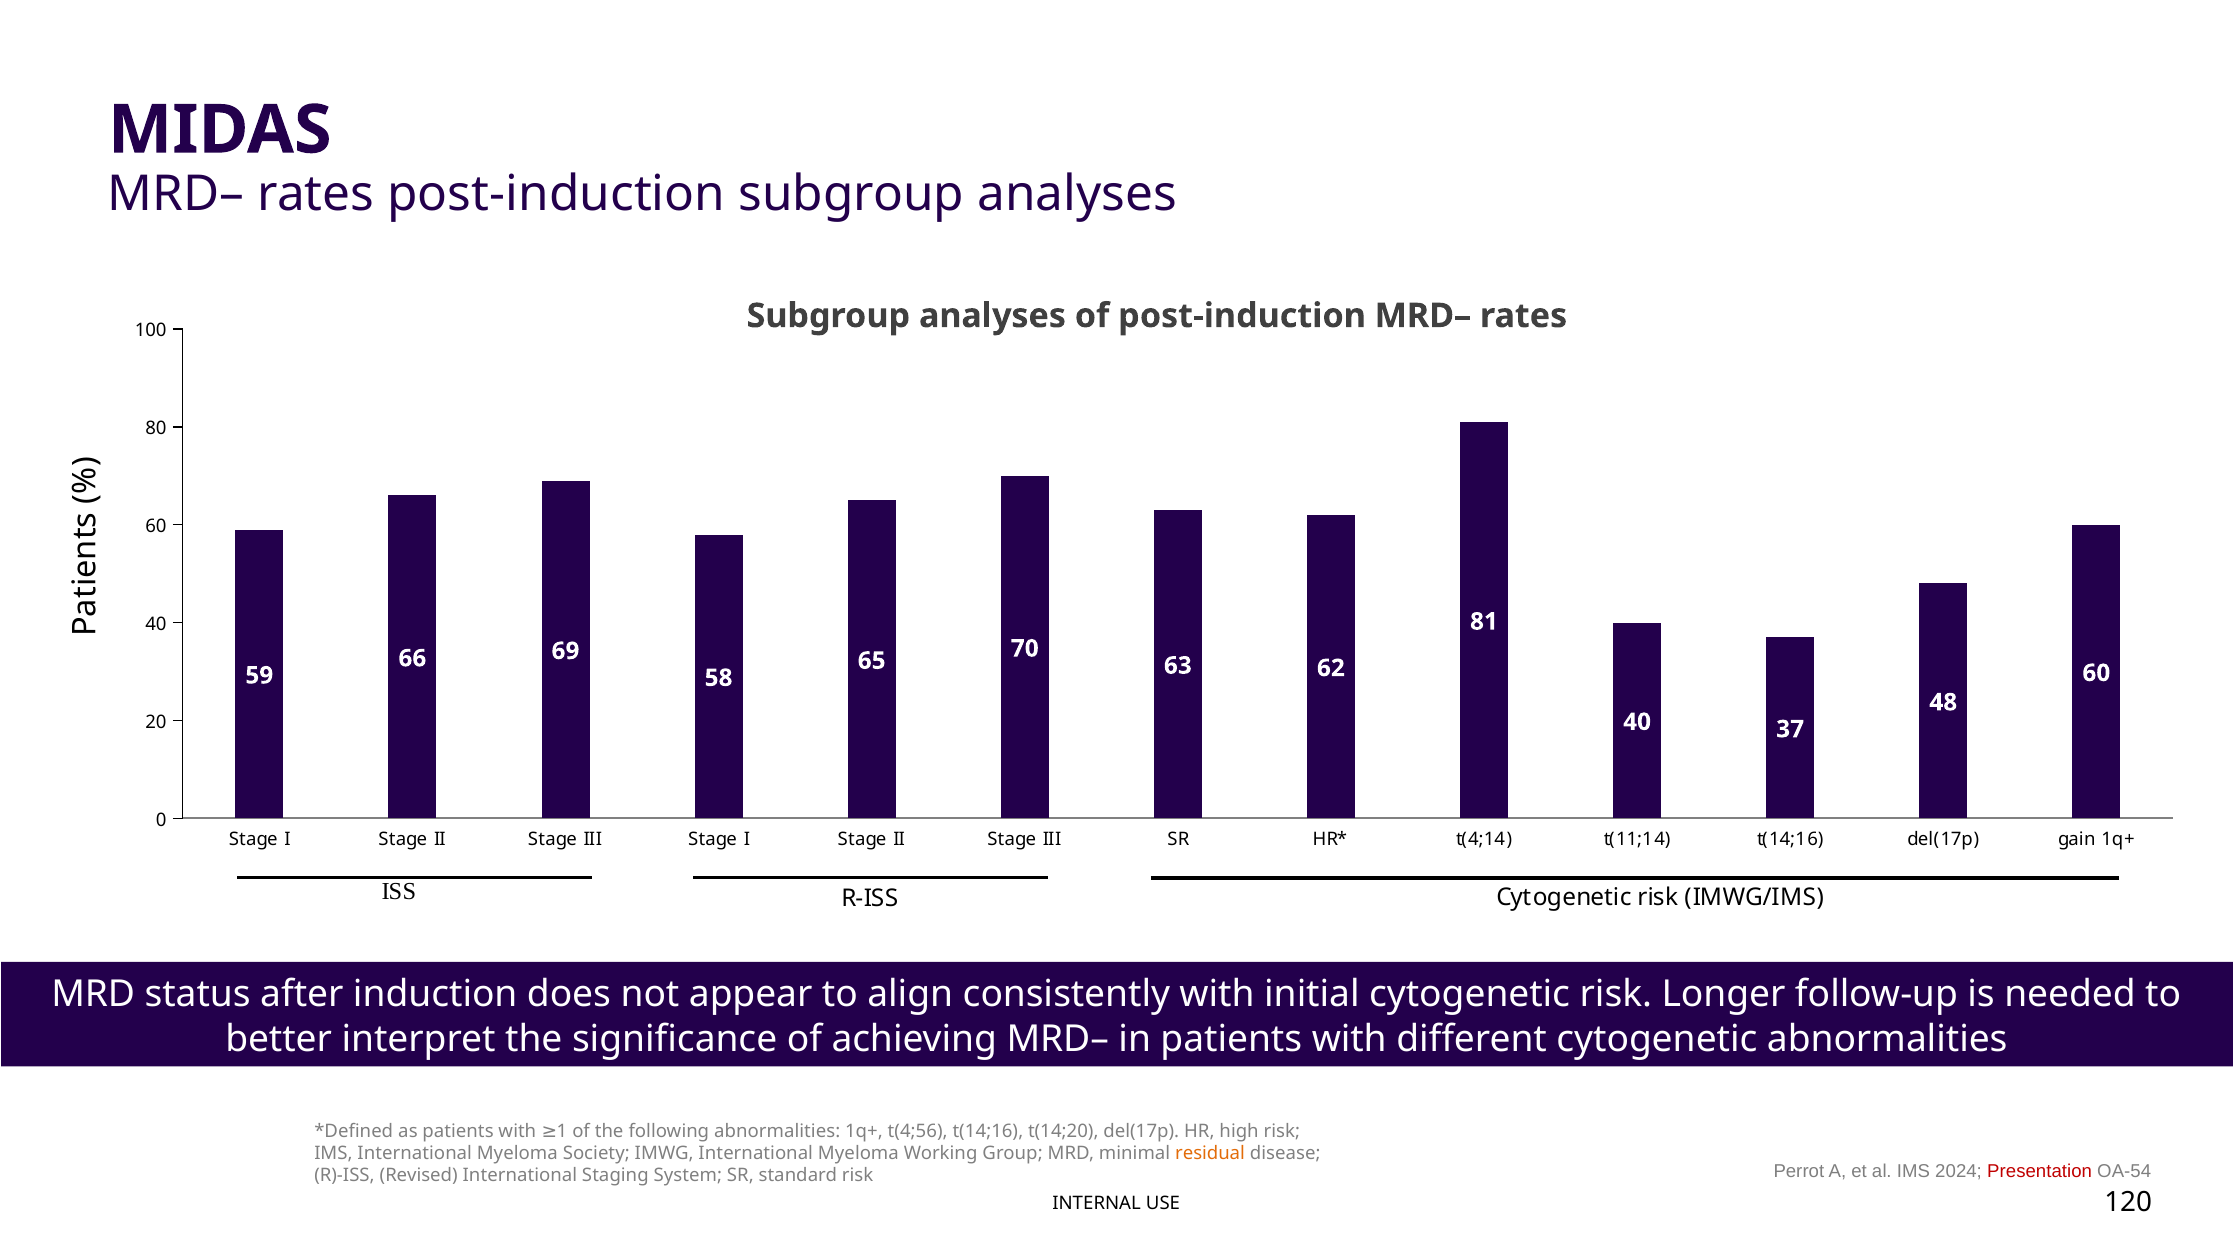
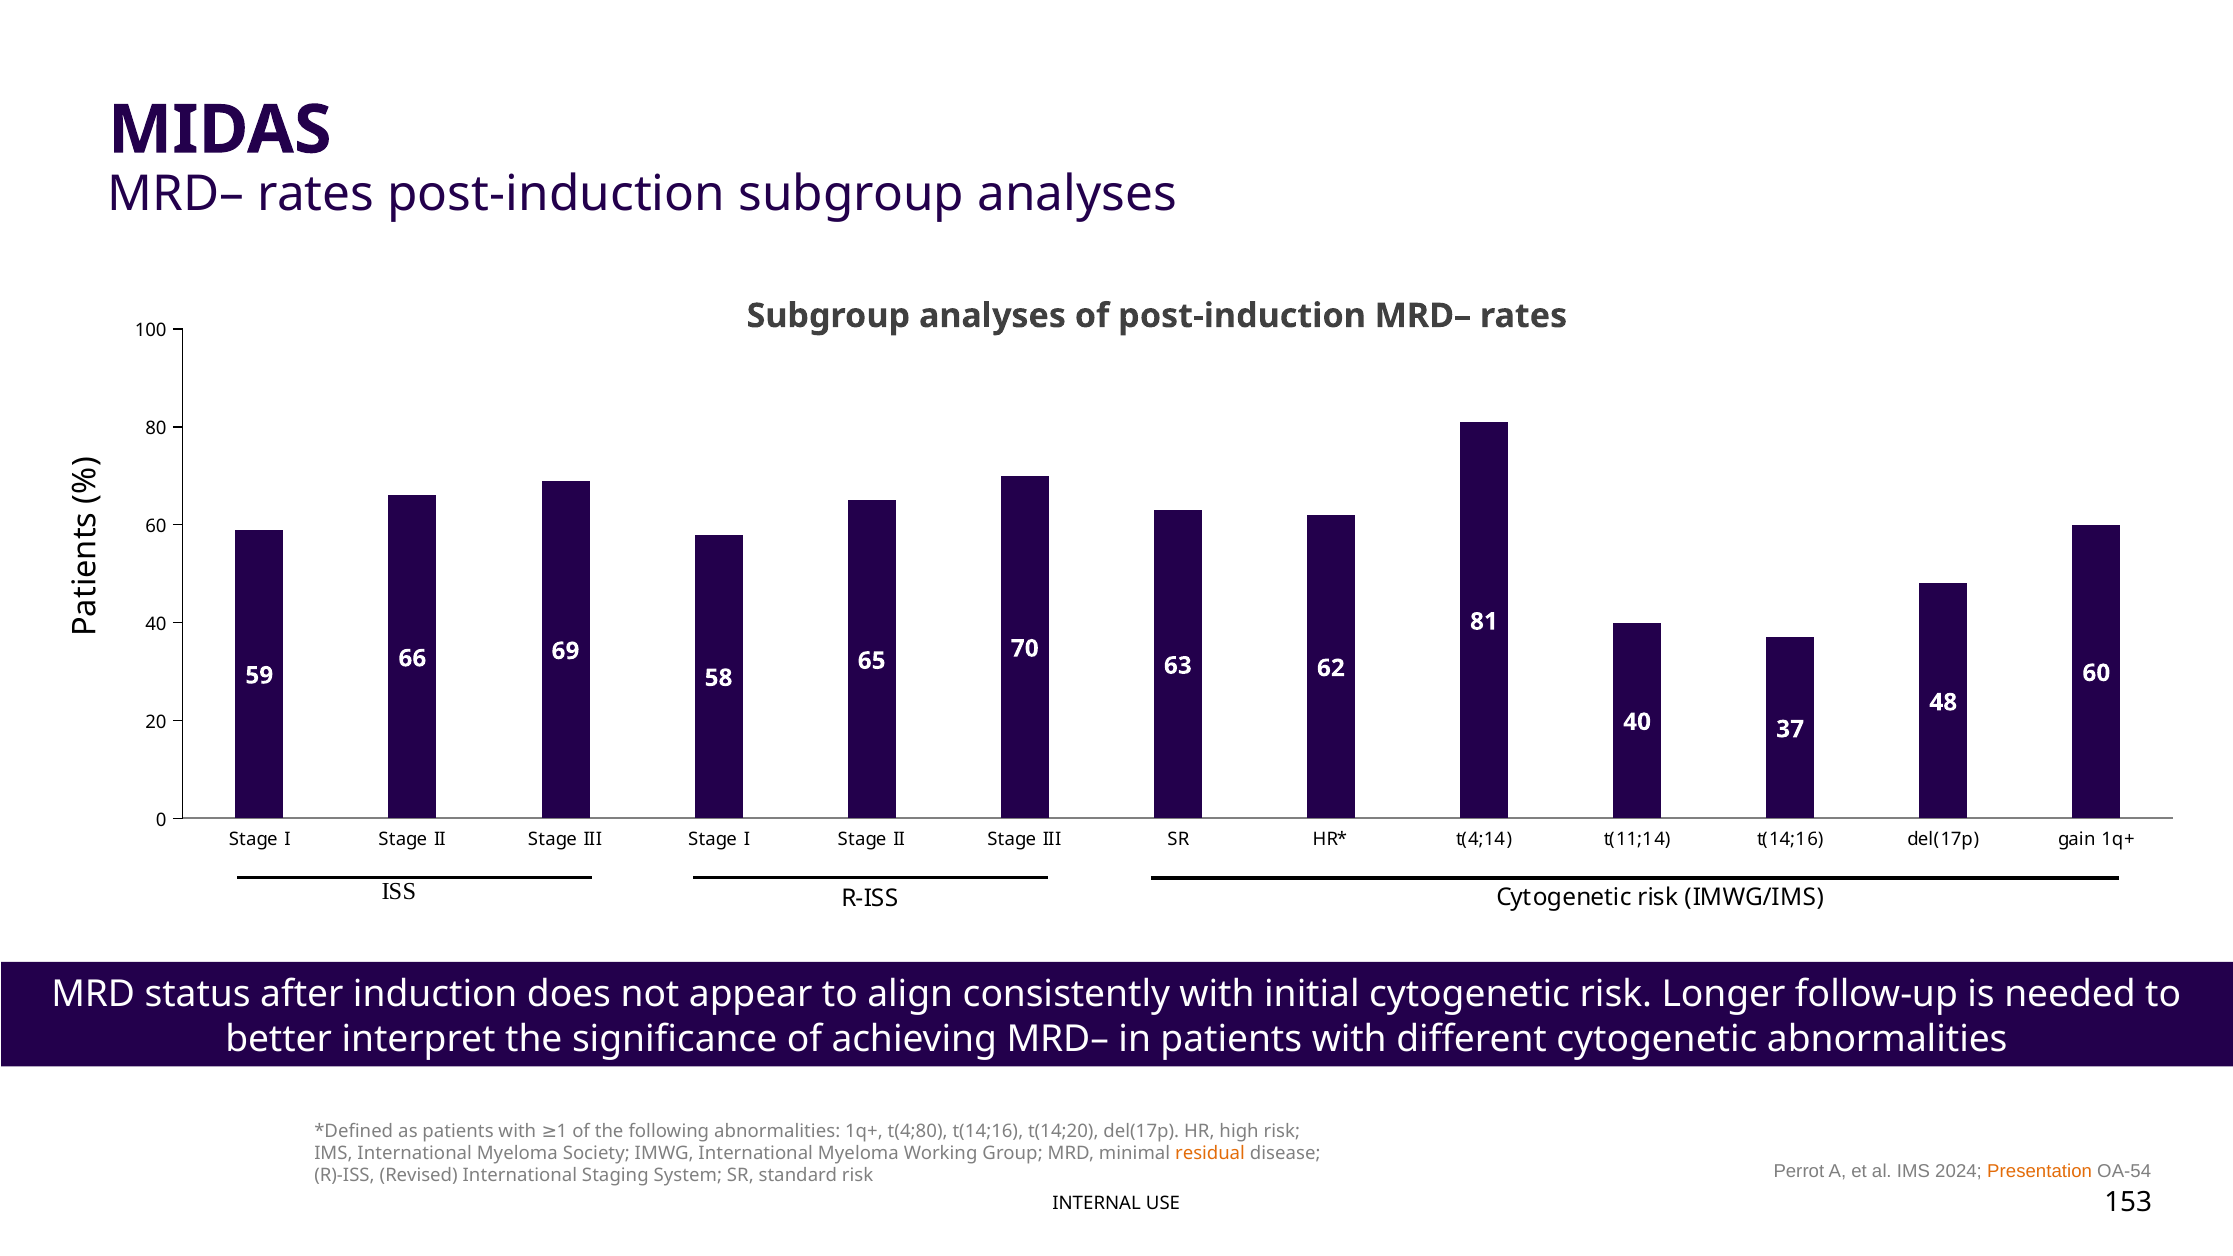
t(4;56: t(4;56 -> t(4;80
Presentation colour: red -> orange
120: 120 -> 153
